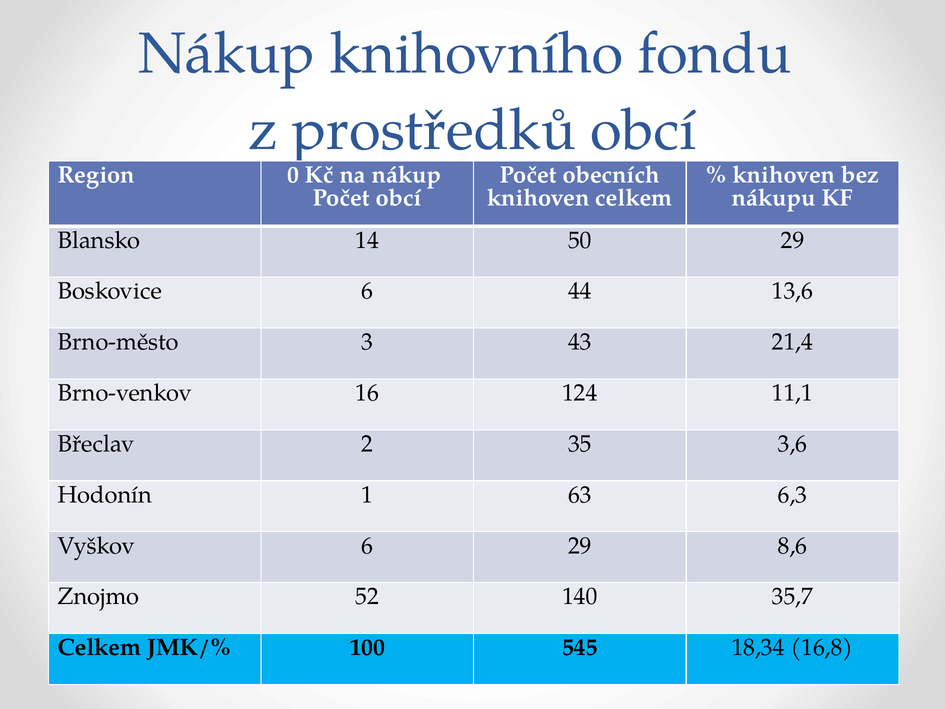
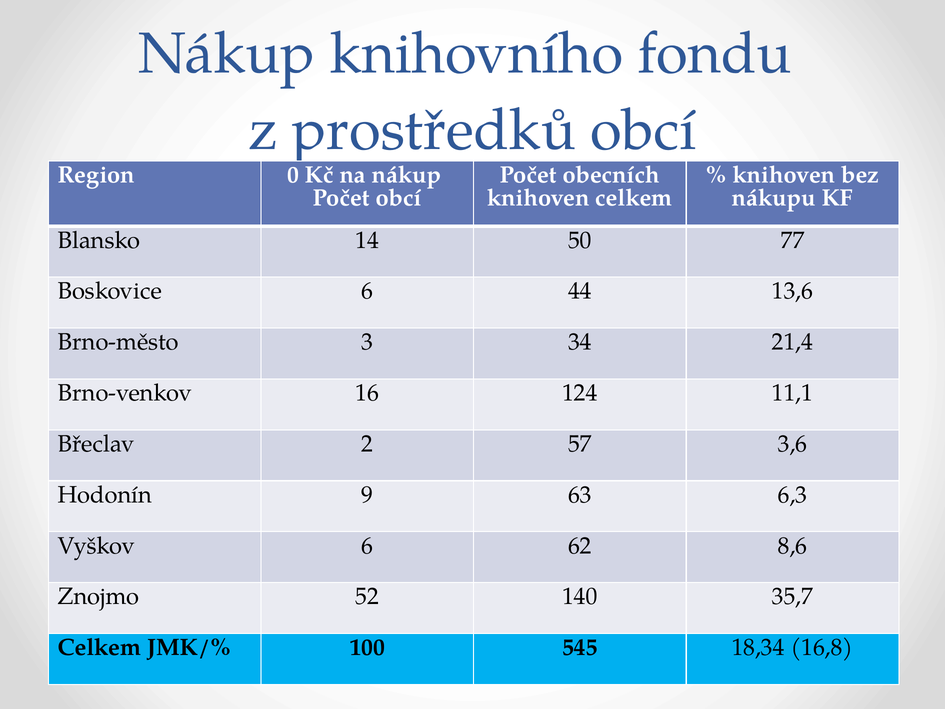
50 29: 29 -> 77
43: 43 -> 34
35: 35 -> 57
1: 1 -> 9
6 29: 29 -> 62
